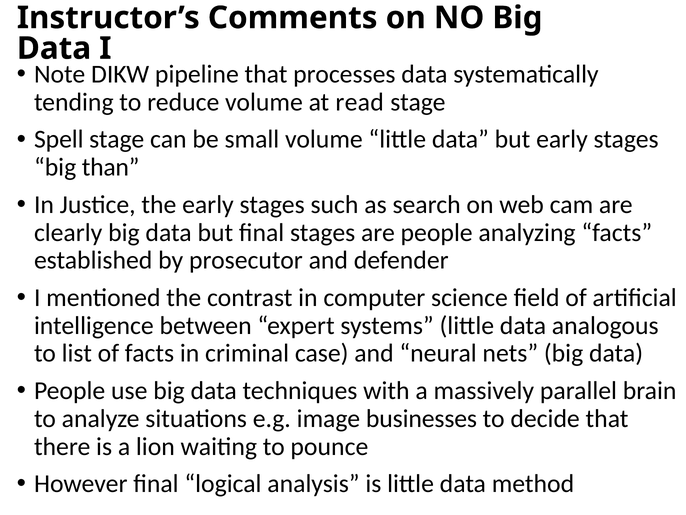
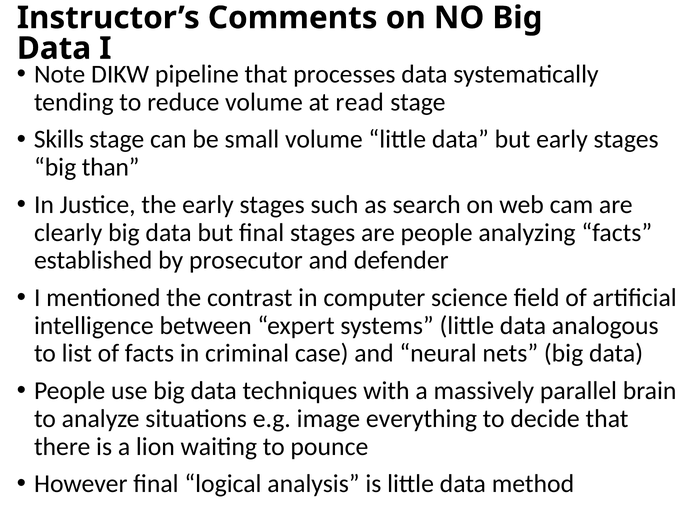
Spell: Spell -> Skills
businesses: businesses -> everything
